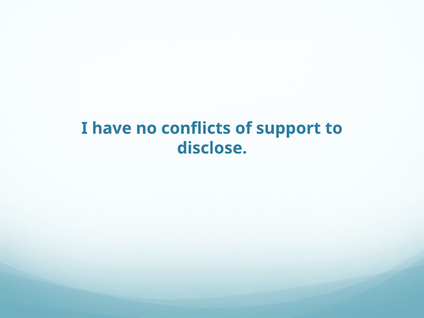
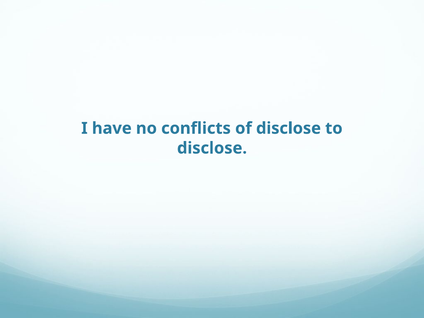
of support: support -> disclose
